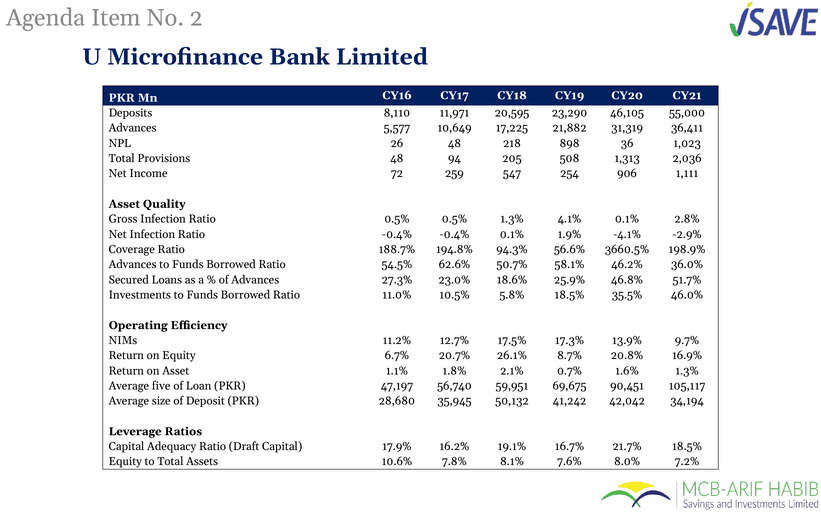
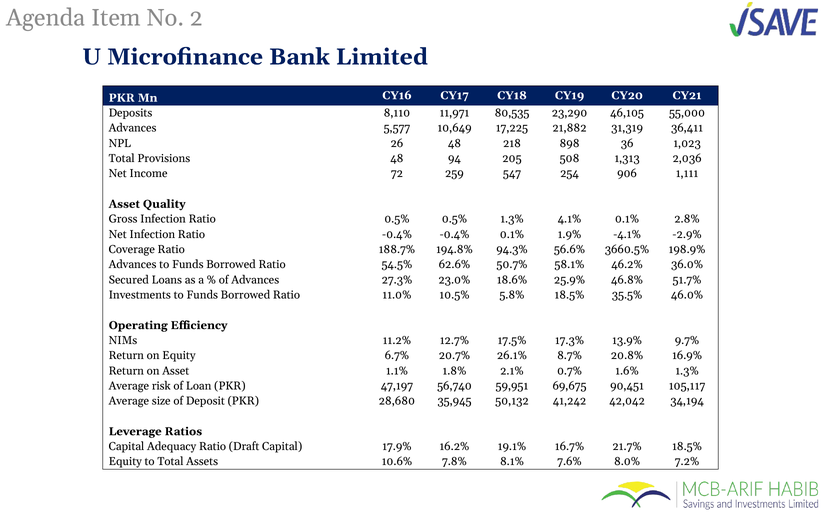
20,595: 20,595 -> 80,535
five: five -> risk
